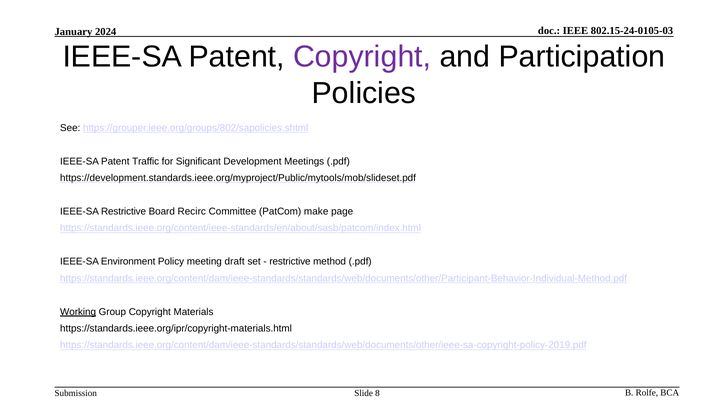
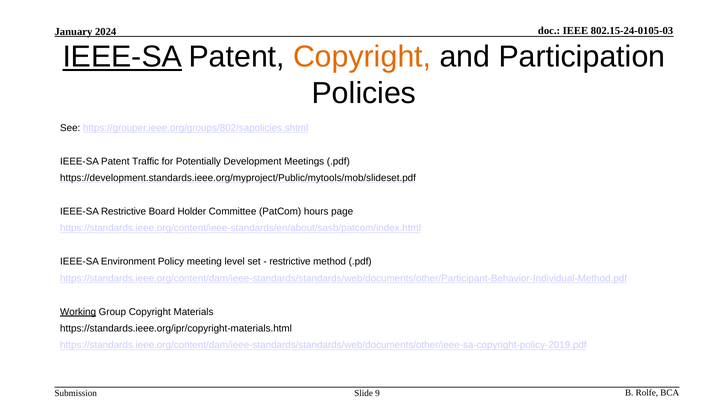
IEEE-SA at (122, 57) underline: none -> present
Copyright at (362, 57) colour: purple -> orange
Significant: Significant -> Potentially
Recirc: Recirc -> Holder
make: make -> hours
draft: draft -> level
8: 8 -> 9
